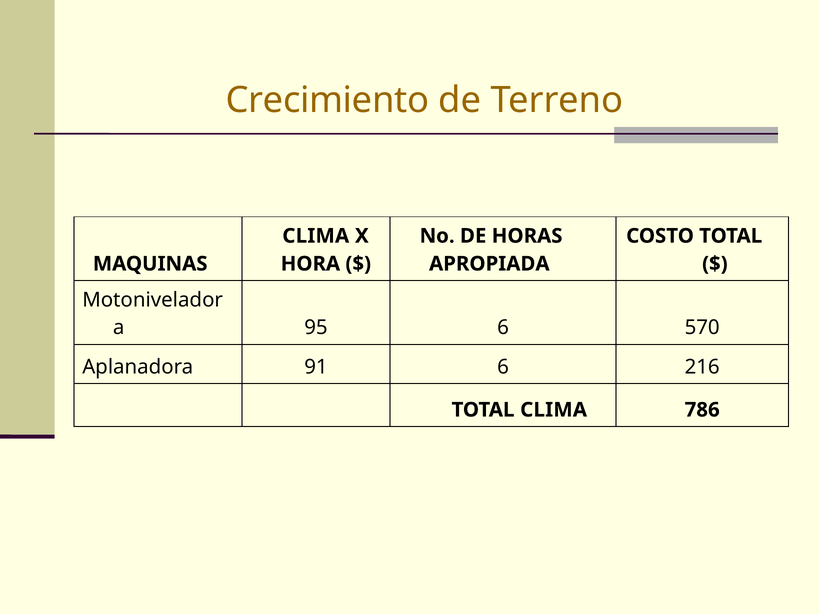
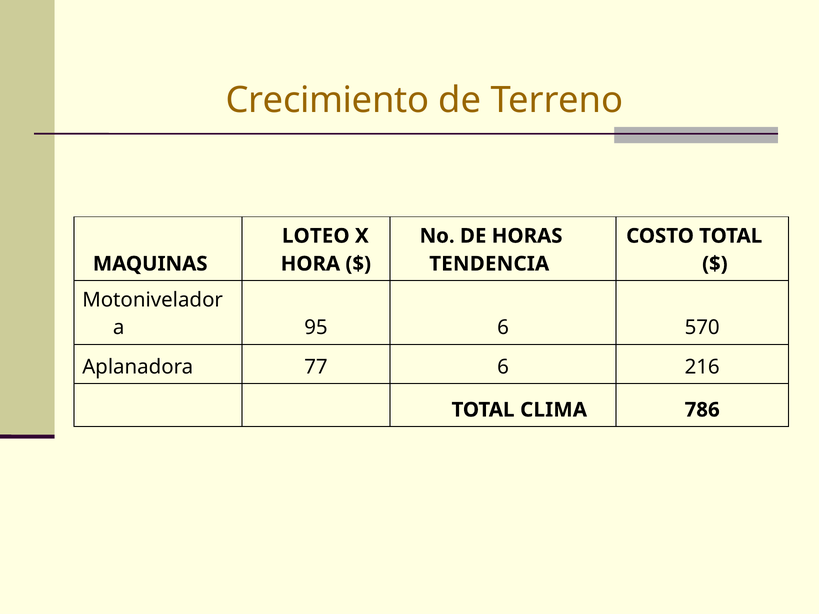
CLIMA at (316, 236): CLIMA -> LOTEO
APROPIADA: APROPIADA -> TENDENCIA
91: 91 -> 77
